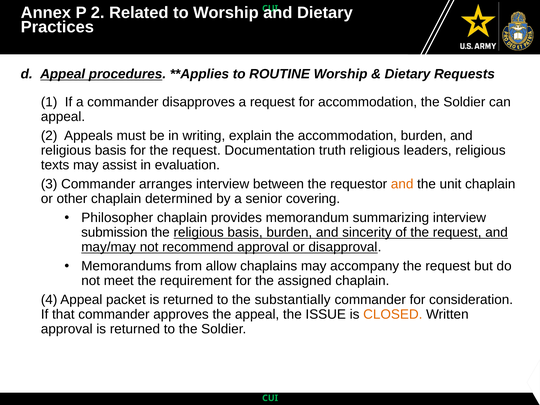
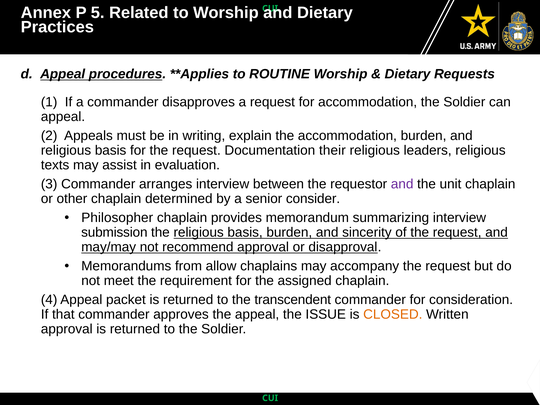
P 2: 2 -> 5
truth: truth -> their
and at (402, 184) colour: orange -> purple
covering: covering -> consider
substantially: substantially -> transcendent
